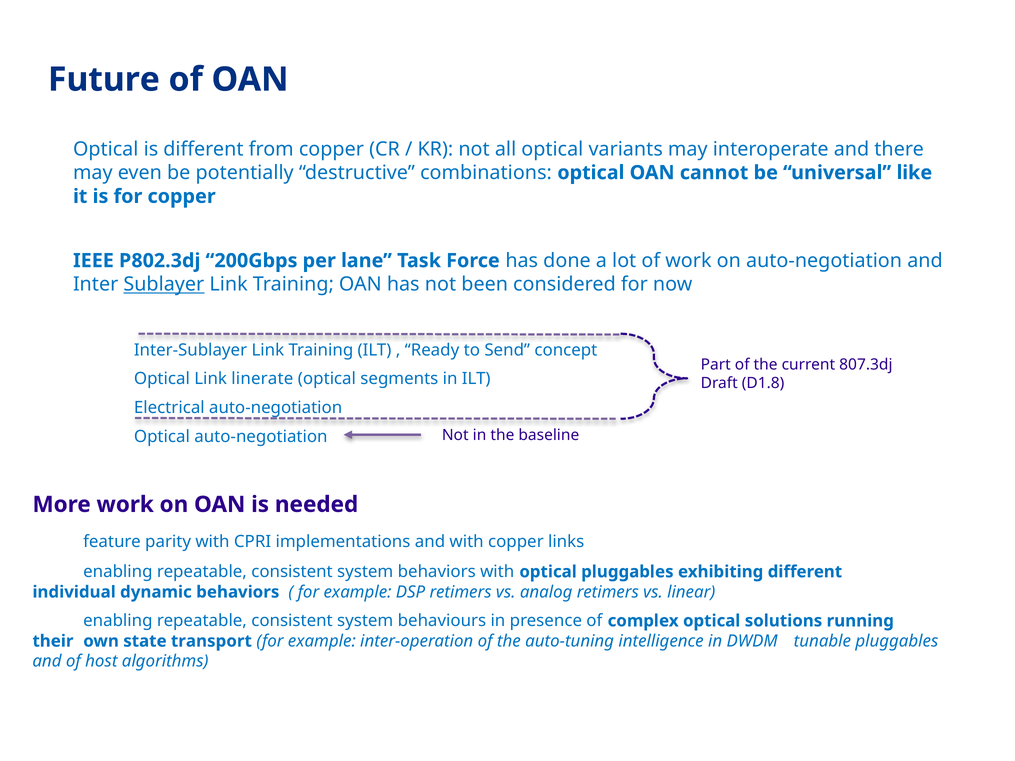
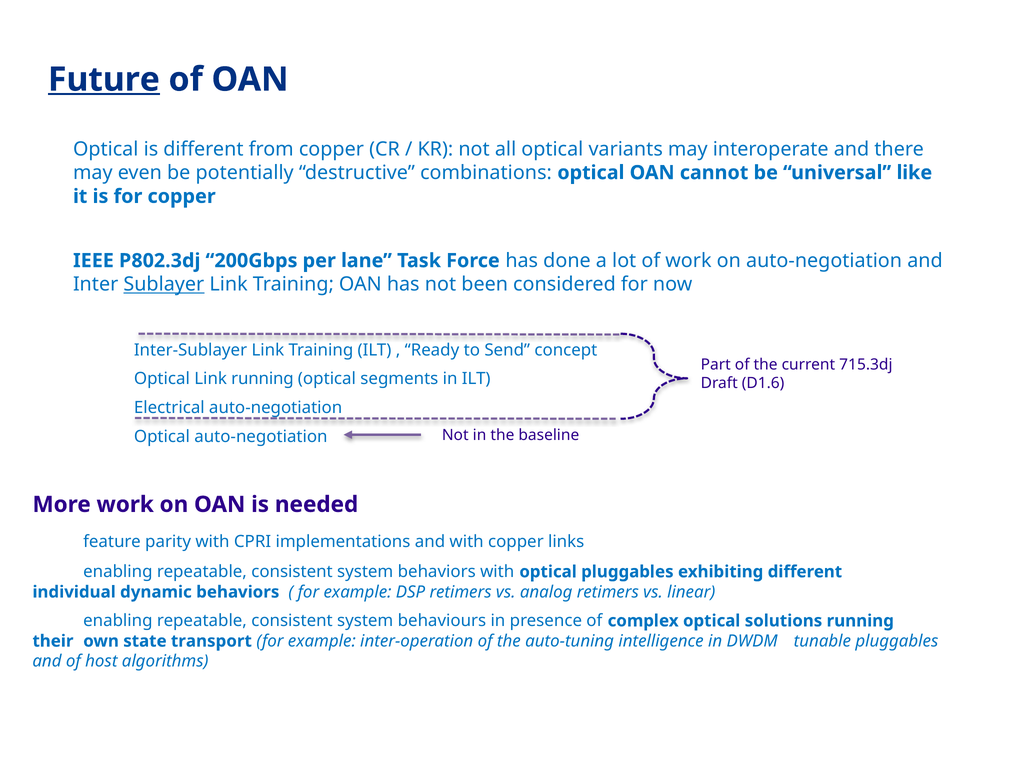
Future underline: none -> present
807.3dj: 807.3dj -> 715.3dj
Link linerate: linerate -> running
D1.8: D1.8 -> D1.6
